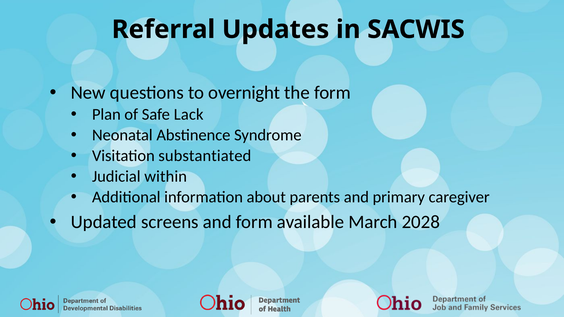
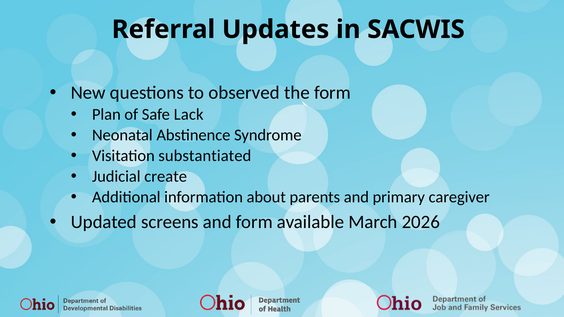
overnight: overnight -> observed
within: within -> create
2028: 2028 -> 2026
